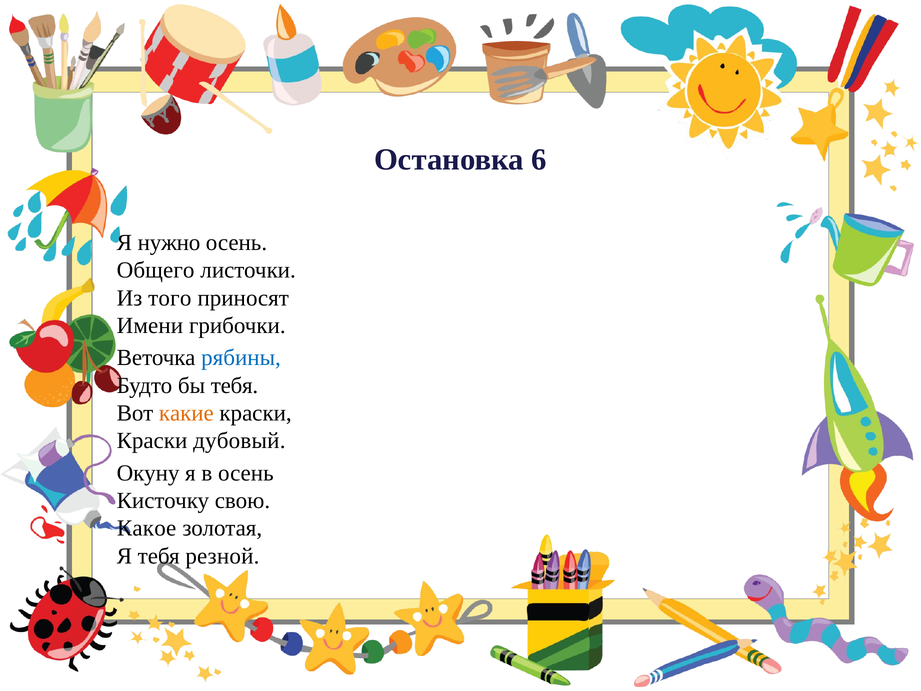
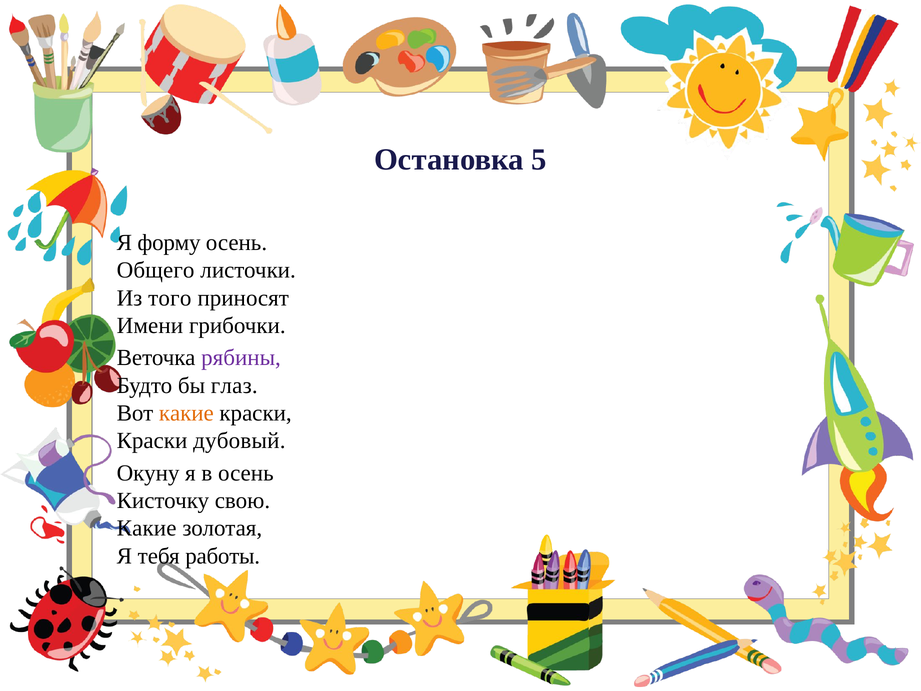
6: 6 -> 5
нужно: нужно -> форму
рябины colour: blue -> purple
бы тебя: тебя -> глаз
Какое at (147, 528): Какое -> Какие
резной: резной -> работы
